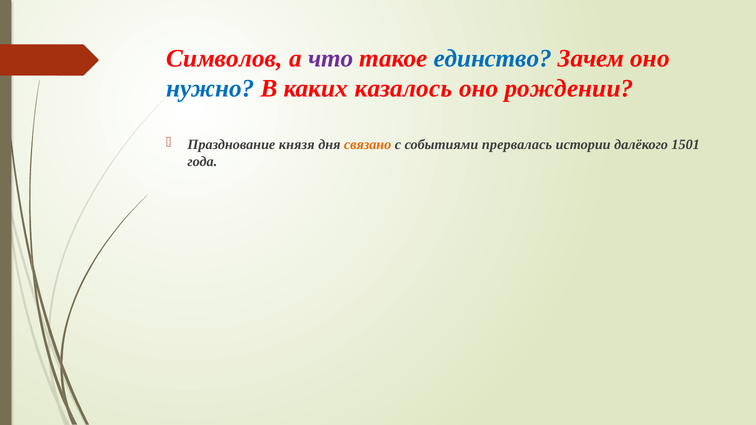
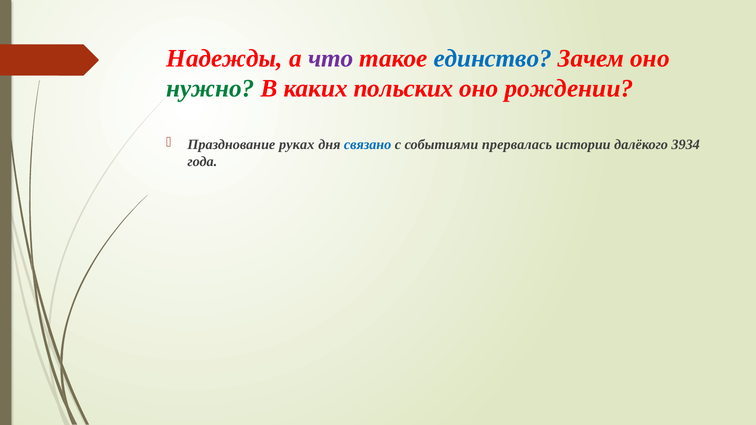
Символов: Символов -> Надежды
нужно colour: blue -> green
казалось: казалось -> польских
князя: князя -> руках
связано colour: orange -> blue
1501: 1501 -> 3934
